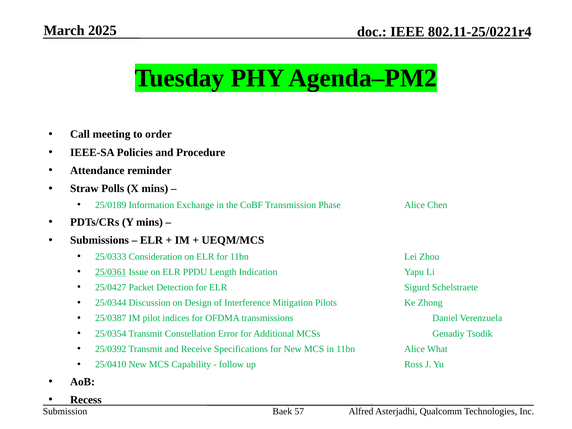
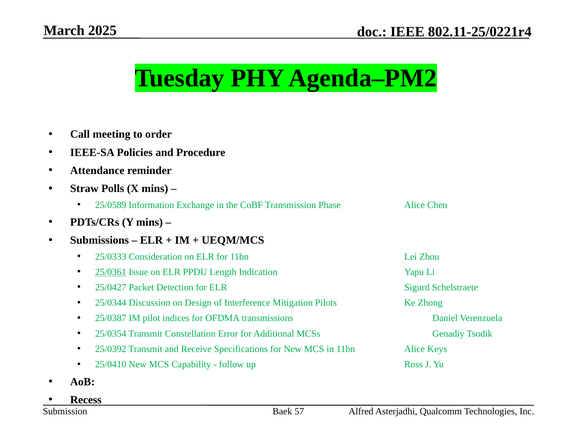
25/0189: 25/0189 -> 25/0589
What: What -> Keys
